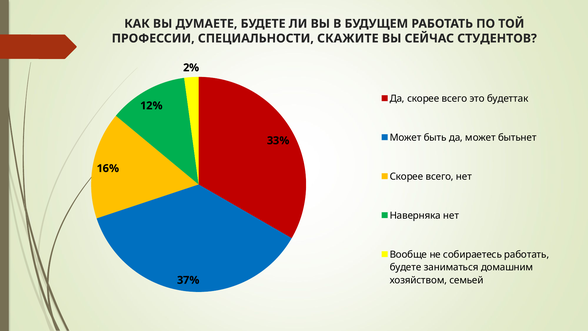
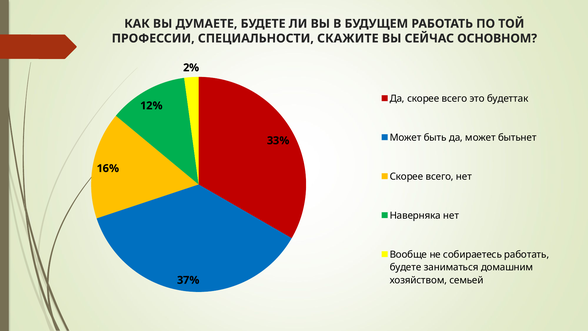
СТУДЕНТОВ: СТУДЕНТОВ -> ОСНОВНОМ
